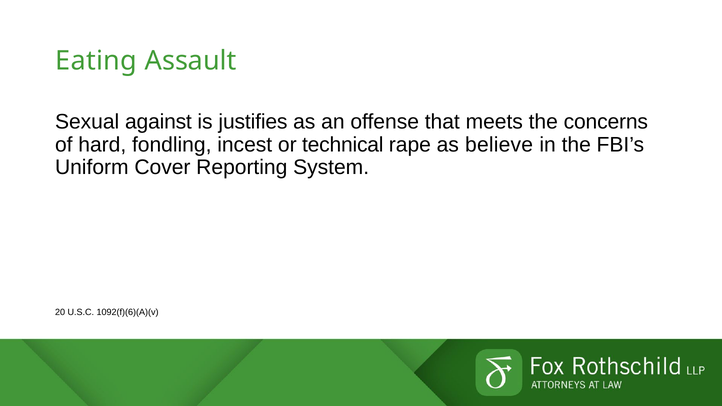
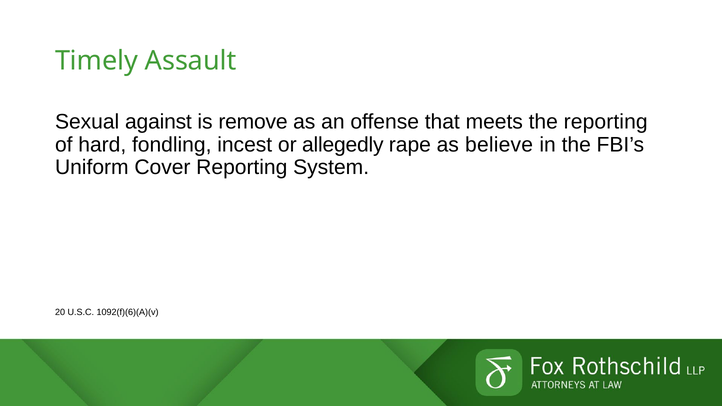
Eating: Eating -> Timely
justifies: justifies -> remove
the concerns: concerns -> reporting
technical: technical -> allegedly
